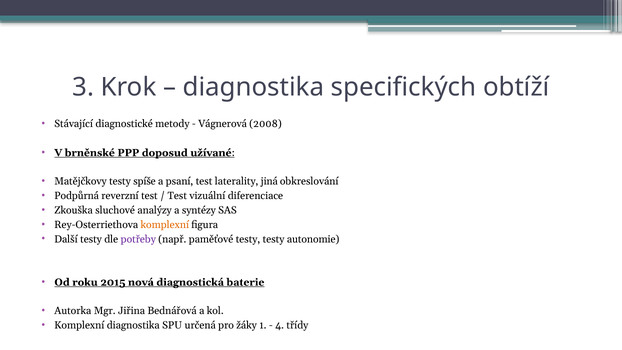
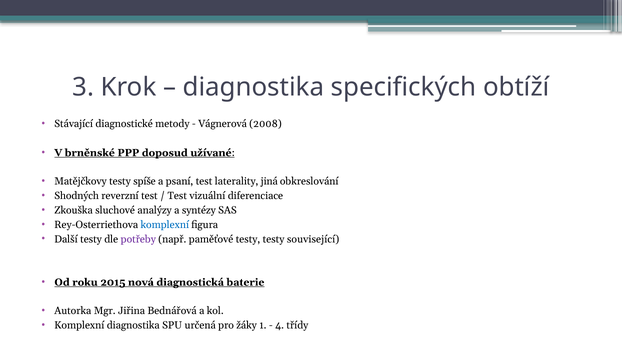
Podpůrná: Podpůrná -> Shodných
komplexní at (165, 225) colour: orange -> blue
autonomie: autonomie -> související
